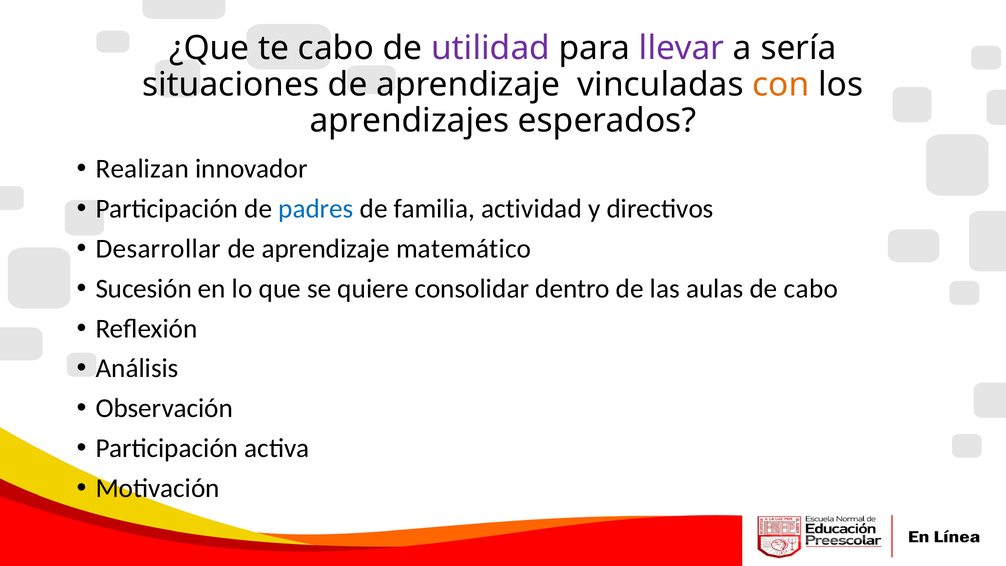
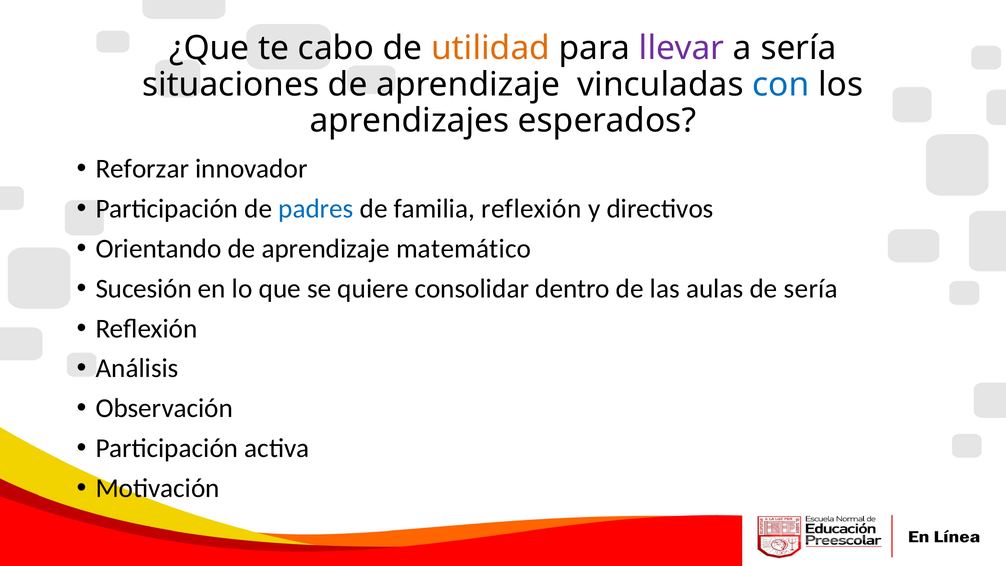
utilidad colour: purple -> orange
con colour: orange -> blue
Realizan: Realizan -> Reforzar
familia actividad: actividad -> reflexión
Desarrollar: Desarrollar -> Orientando
de cabo: cabo -> sería
